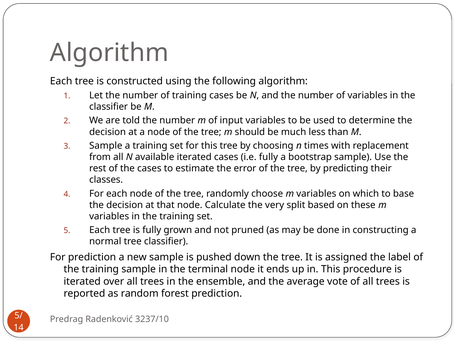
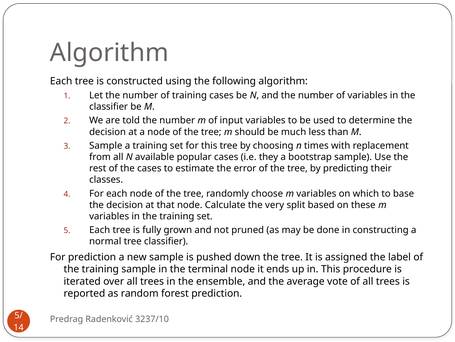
available iterated: iterated -> popular
i.e fully: fully -> they
